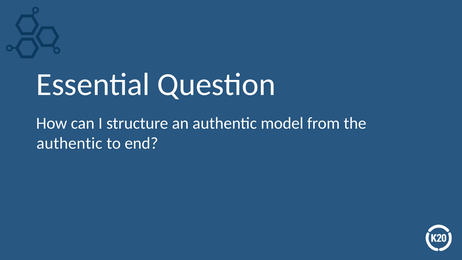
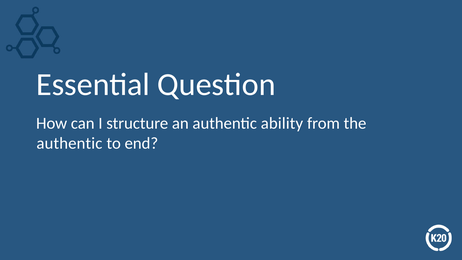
model: model -> ability
